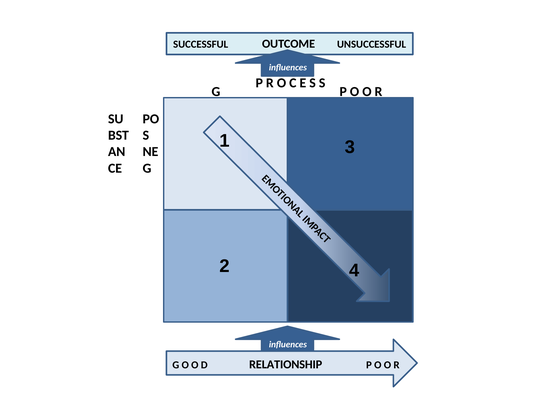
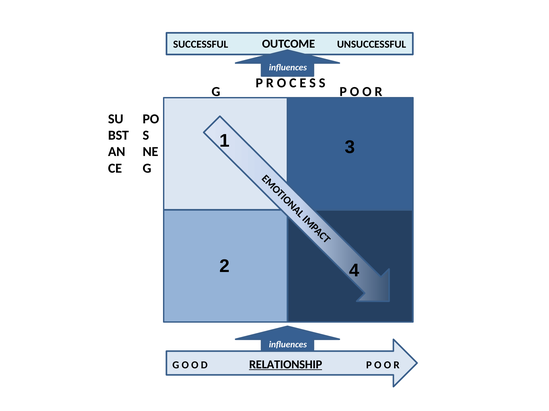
RELATIONSHIP underline: none -> present
